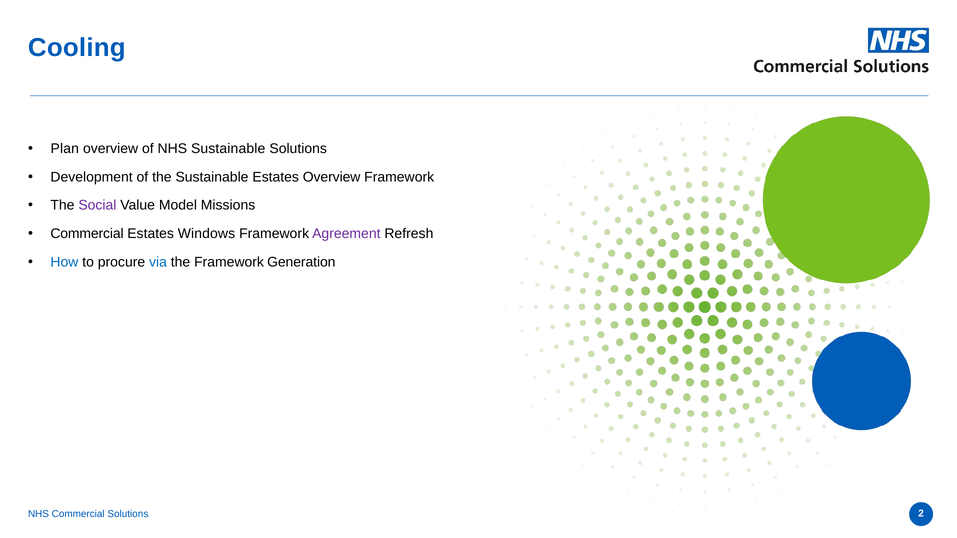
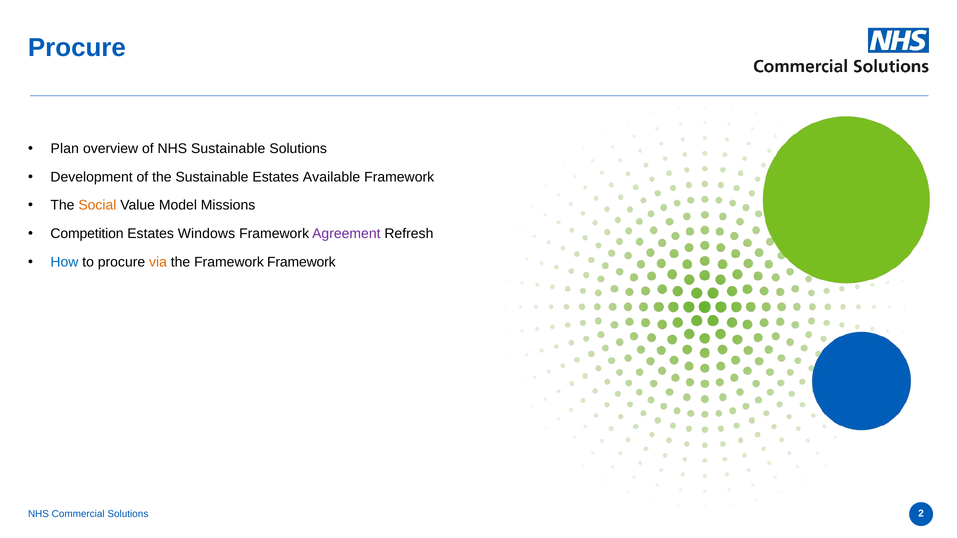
Cooling at (77, 48): Cooling -> Procure
Estates Overview: Overview -> Available
Social colour: purple -> orange
Commercial at (87, 234): Commercial -> Competition
via colour: blue -> orange
Framework Generation: Generation -> Framework
